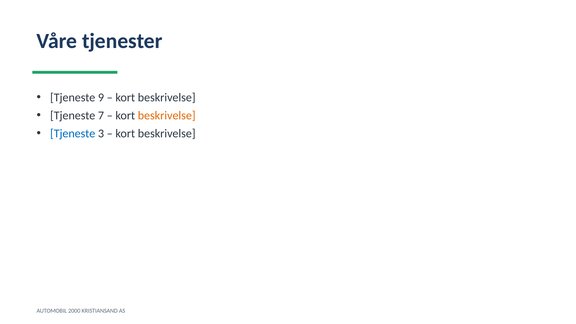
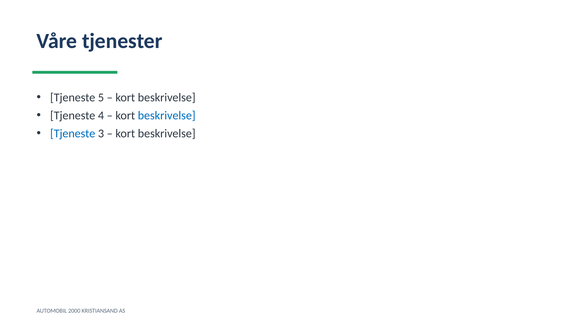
9: 9 -> 5
7: 7 -> 4
beskrivelse at (167, 116) colour: orange -> blue
